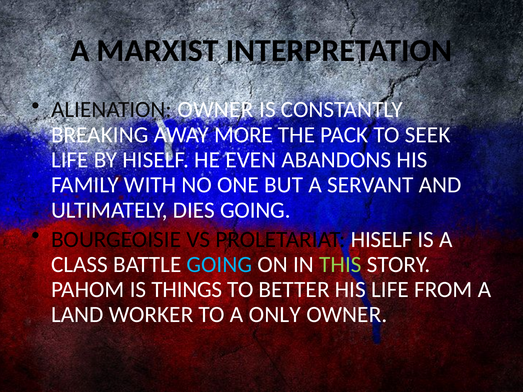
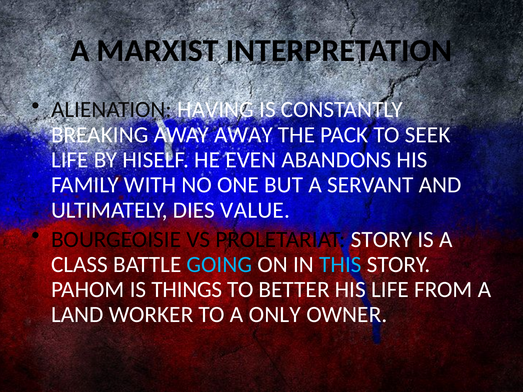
ALIENATION OWNER: OWNER -> HAVING
AWAY MORE: MORE -> AWAY
DIES GOING: GOING -> VALUE
PROLETARIAT HISELF: HISELF -> STORY
THIS colour: light green -> light blue
